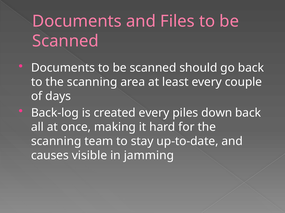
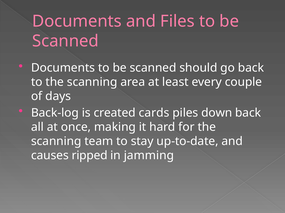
created every: every -> cards
visible: visible -> ripped
